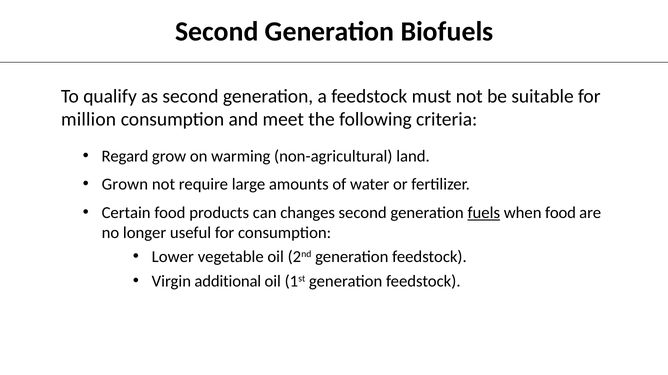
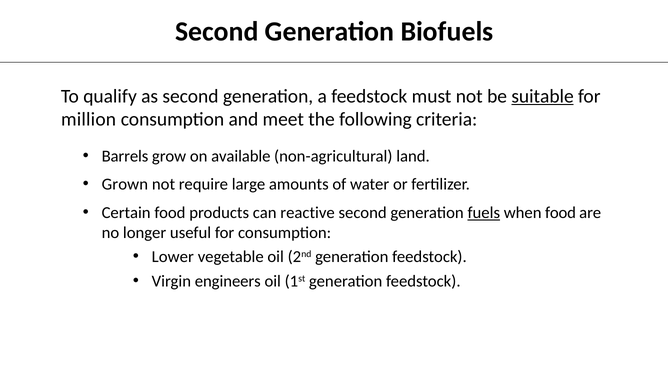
suitable underline: none -> present
Regard: Regard -> Barrels
warming: warming -> available
changes: changes -> reactive
additional: additional -> engineers
